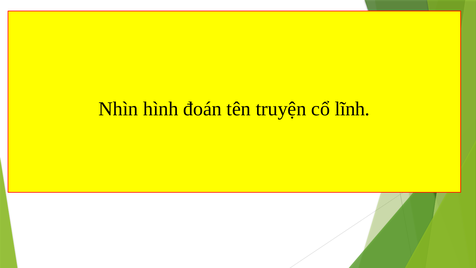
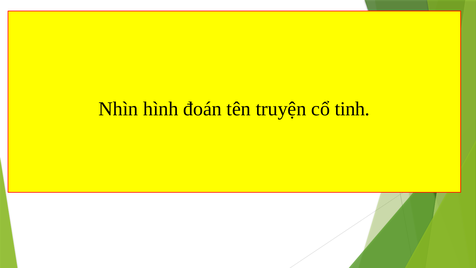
lĩnh: lĩnh -> tinh
